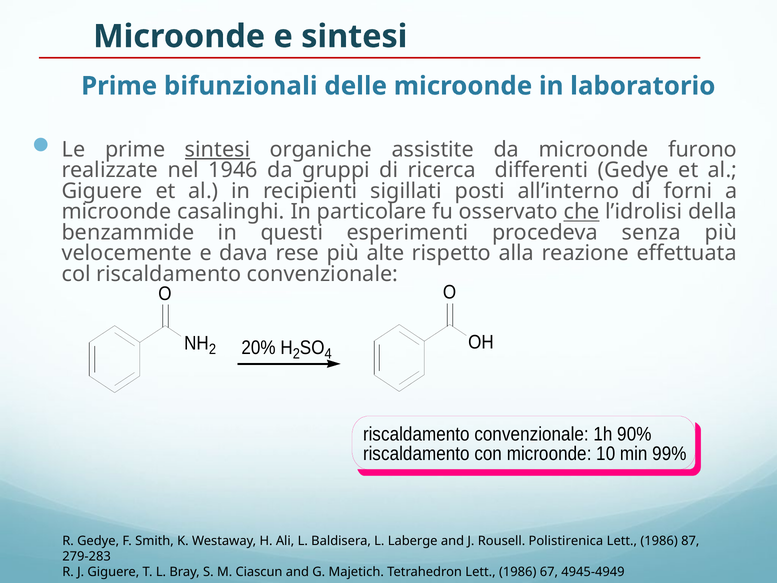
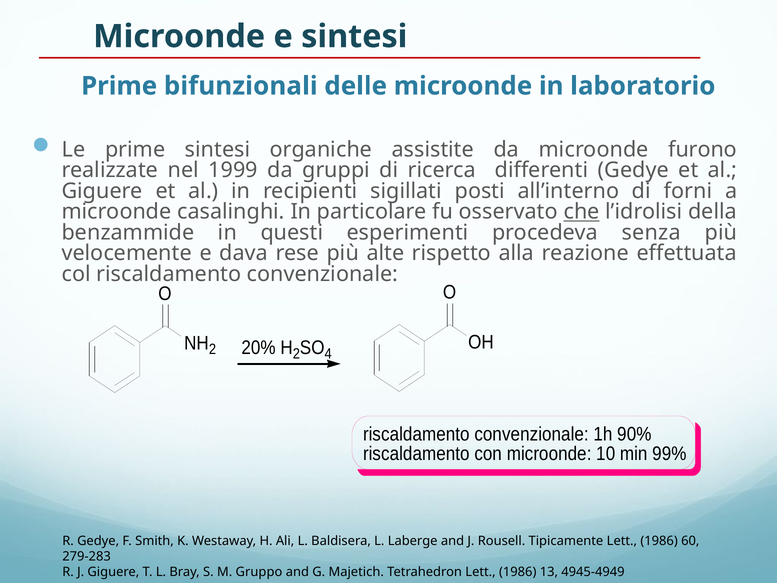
sintesi at (218, 149) underline: present -> none
1946: 1946 -> 1999
Polistirenica: Polistirenica -> Tipicamente
87: 87 -> 60
Ciascun: Ciascun -> Gruppo
67: 67 -> 13
